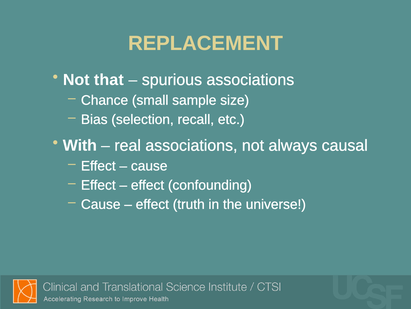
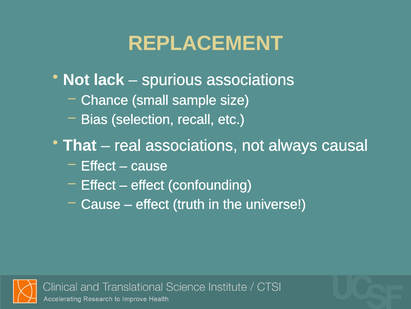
that: that -> lack
With: With -> That
